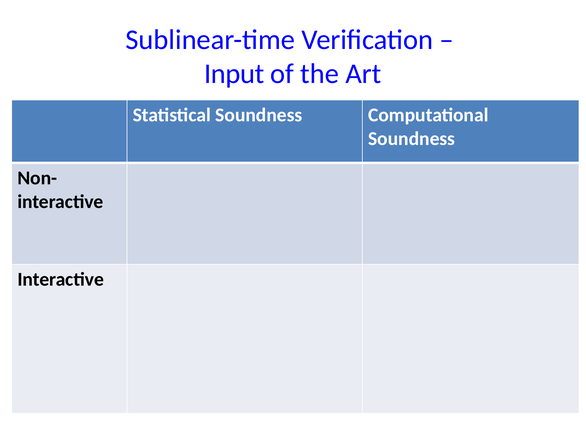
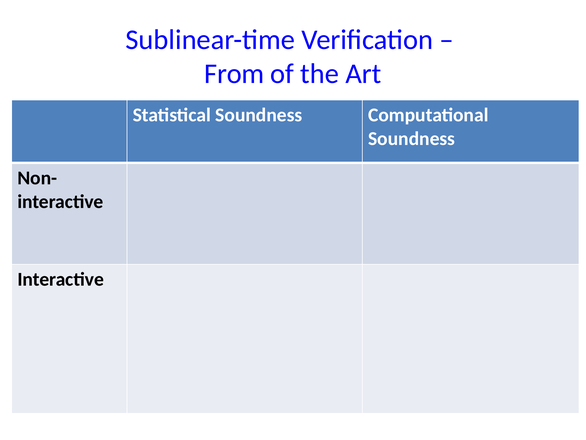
Input: Input -> From
